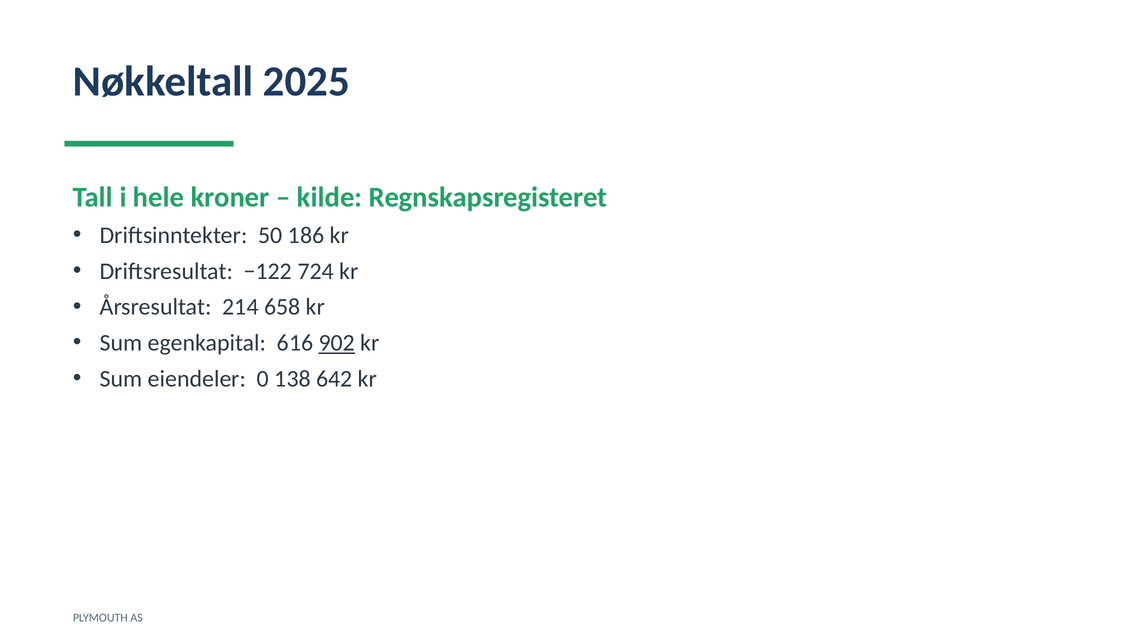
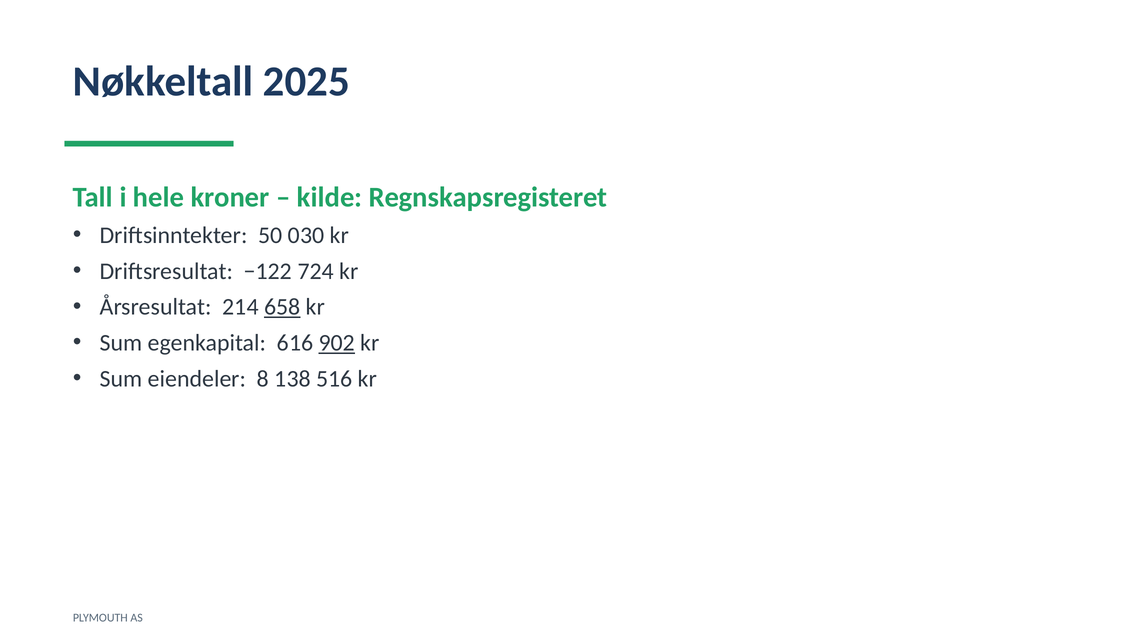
186: 186 -> 030
658 underline: none -> present
0: 0 -> 8
642: 642 -> 516
